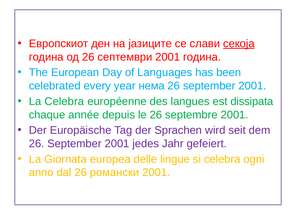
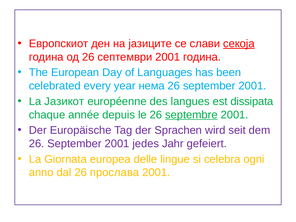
La Celebra: Celebra -> Јaзикoт
septembre underline: none -> present
романски: романски -> прослава
